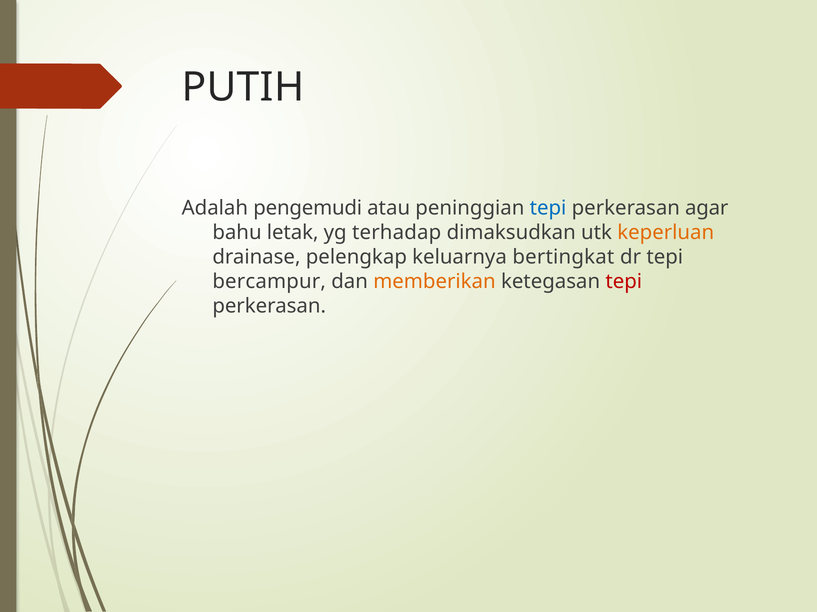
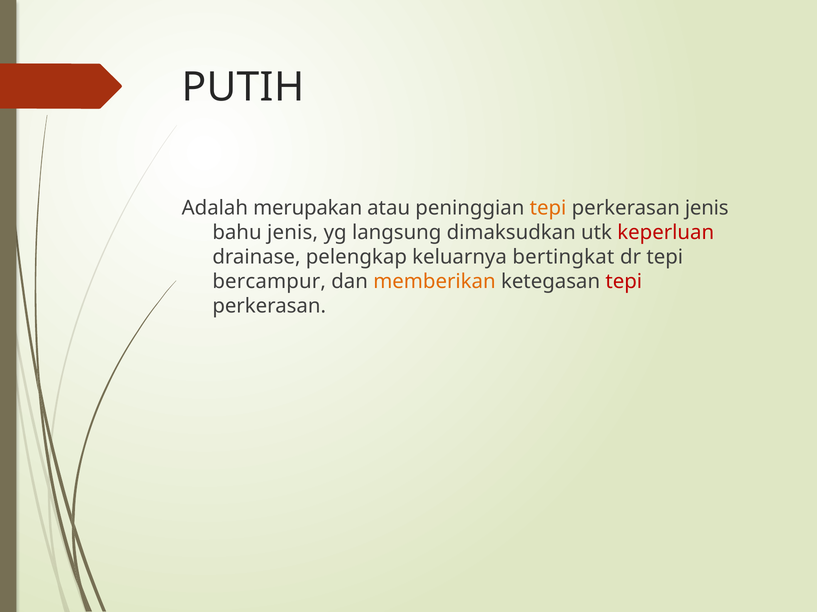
pengemudi: pengemudi -> merupakan
tepi at (548, 208) colour: blue -> orange
perkerasan agar: agar -> jenis
bahu letak: letak -> jenis
terhadap: terhadap -> langsung
keperluan colour: orange -> red
